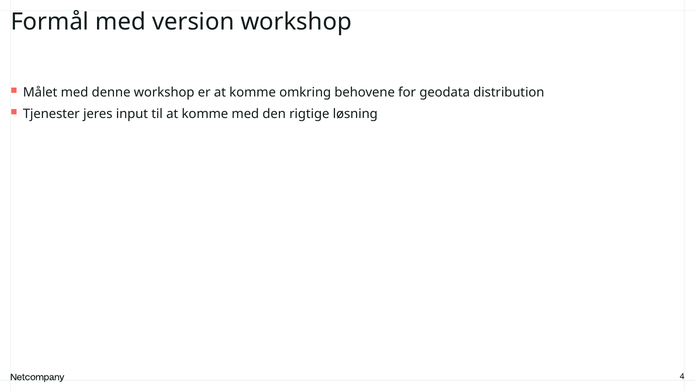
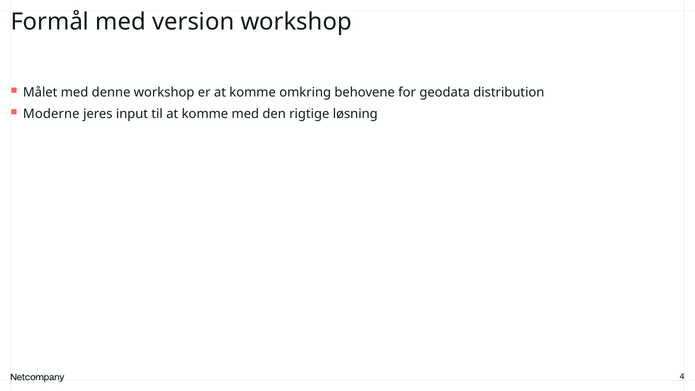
Tjenester: Tjenester -> Moderne
